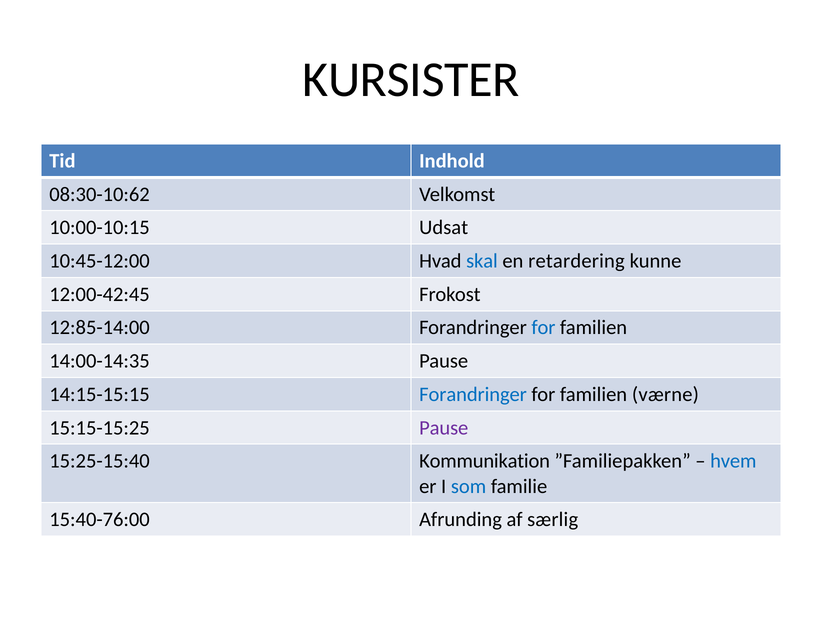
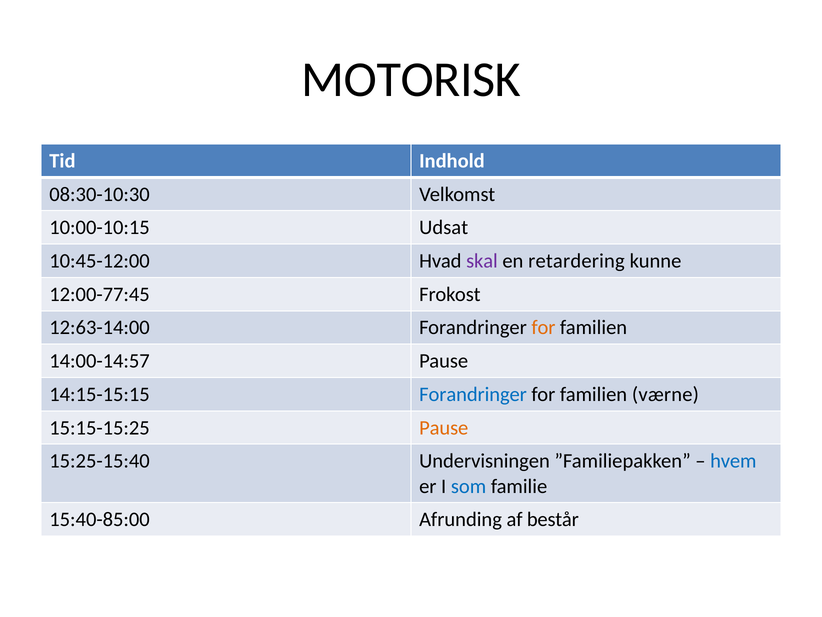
KURSISTER: KURSISTER -> MOTORISK
08:30-10:62: 08:30-10:62 -> 08:30-10:30
skal colour: blue -> purple
12:00-42:45: 12:00-42:45 -> 12:00-77:45
12:85-14:00: 12:85-14:00 -> 12:63-14:00
for at (543, 327) colour: blue -> orange
14:00-14:35: 14:00-14:35 -> 14:00-14:57
Pause at (444, 427) colour: purple -> orange
Kommunikation: Kommunikation -> Undervisningen
15:40-76:00: 15:40-76:00 -> 15:40-85:00
særlig: særlig -> består
